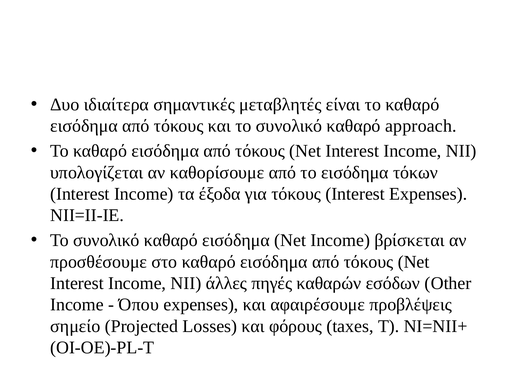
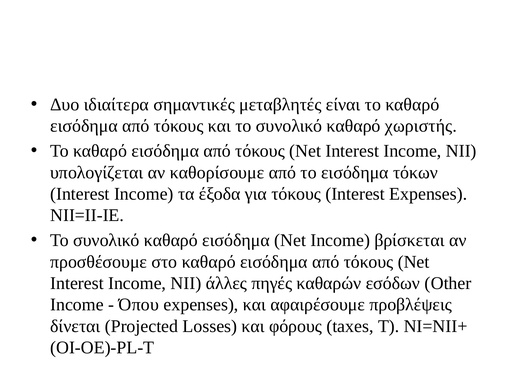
approach: approach -> χωριστής
σημείο: σημείο -> δίνεται
